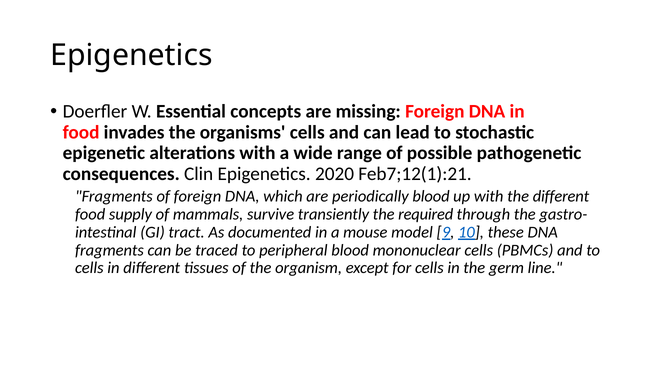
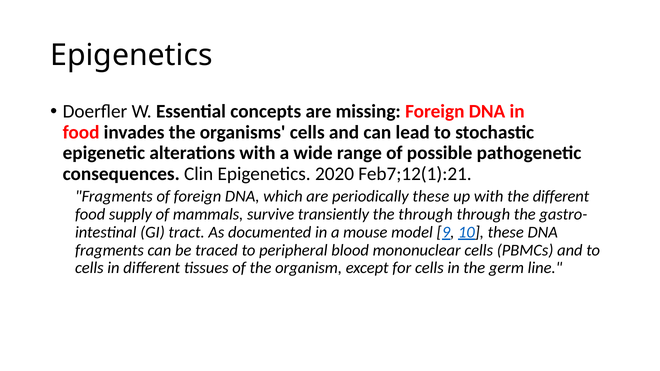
periodically blood: blood -> these
the required: required -> through
